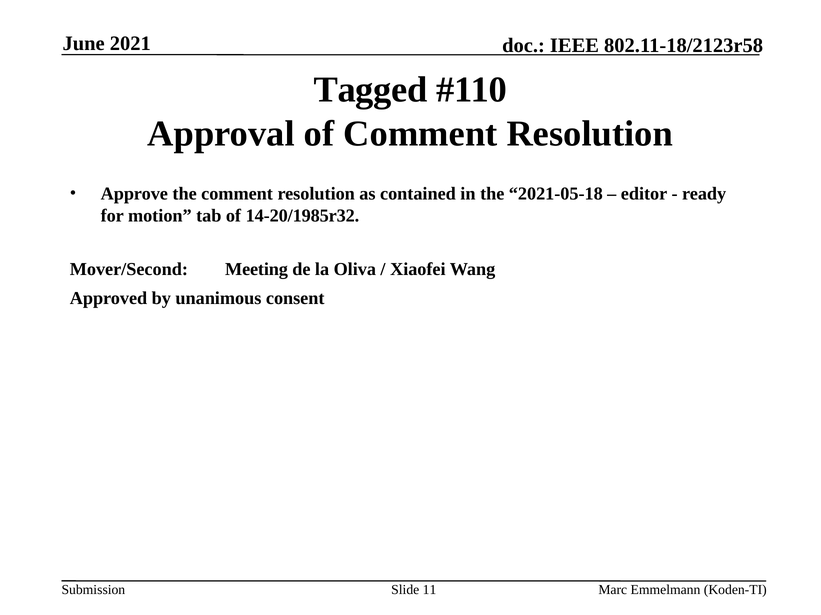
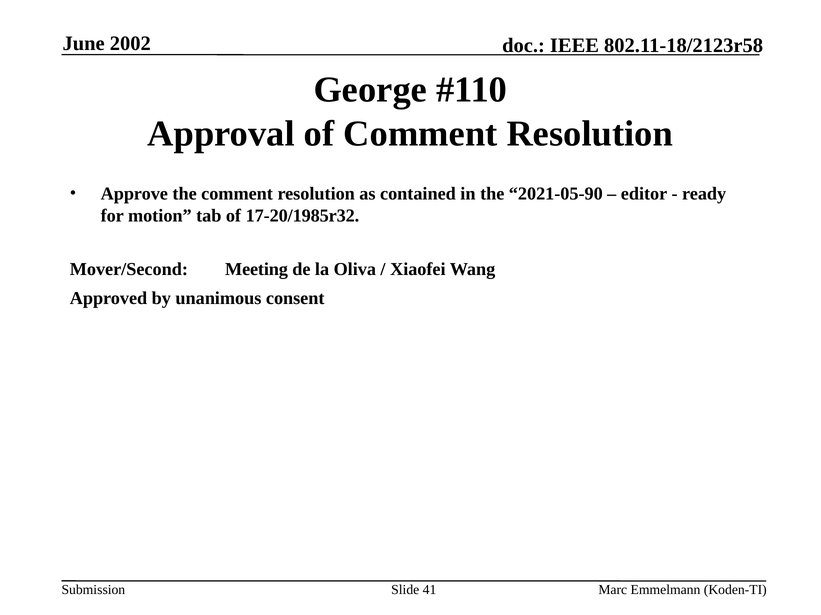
2021: 2021 -> 2002
Tagged: Tagged -> George
2021-05-18: 2021-05-18 -> 2021-05-90
14-20/1985r32: 14-20/1985r32 -> 17-20/1985r32
11: 11 -> 41
